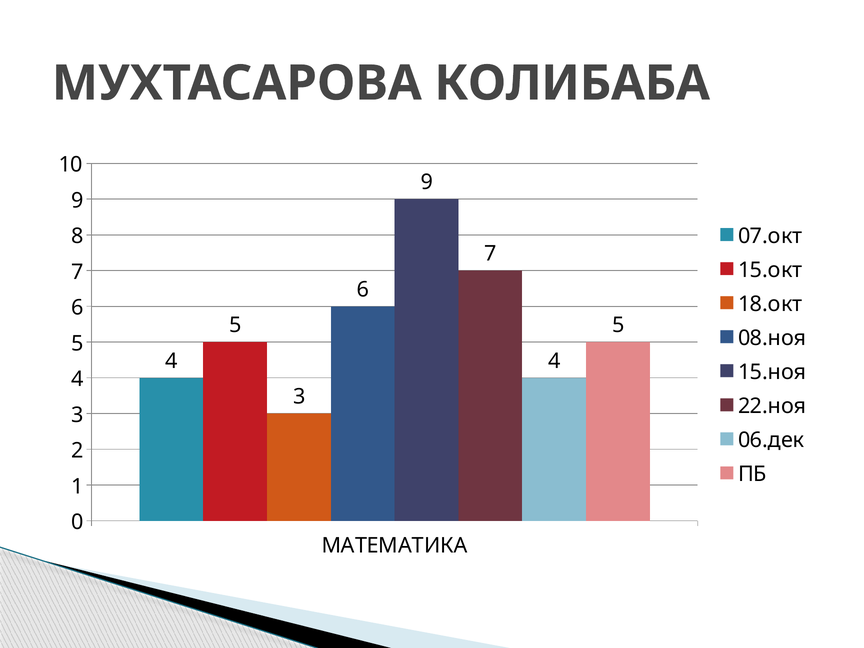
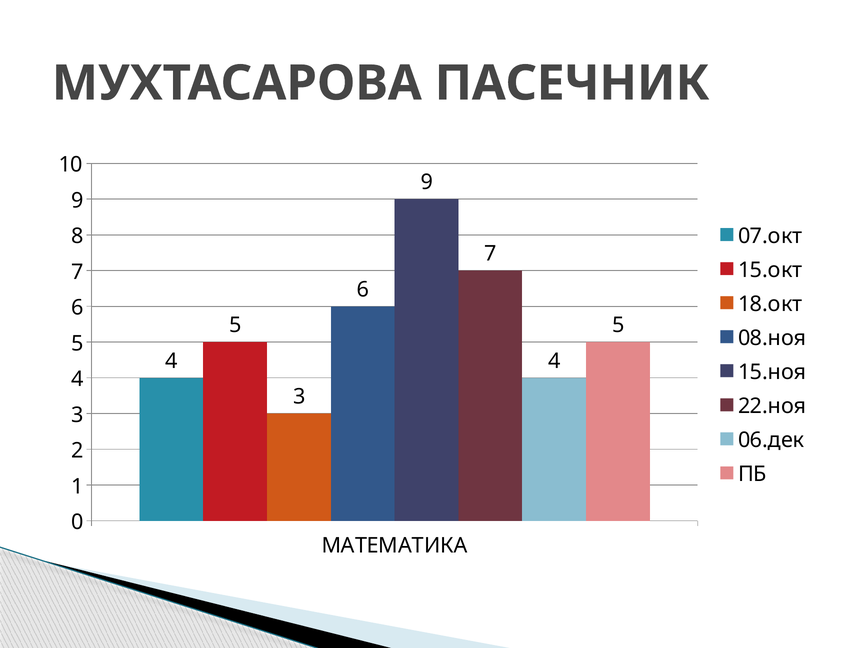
КОЛИБАБА: КОЛИБАБА -> ПАСЕЧНИК
